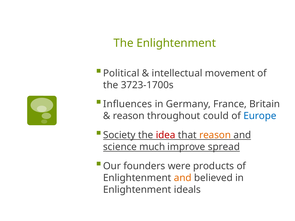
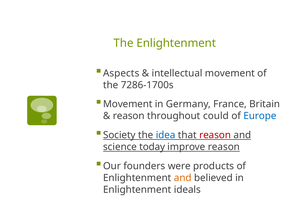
Political: Political -> Aspects
3723-1700s: 3723-1700s -> 7286-1700s
Influences at (128, 104): Influences -> Movement
idea colour: red -> blue
reason at (215, 135) colour: orange -> red
much: much -> today
improve spread: spread -> reason
